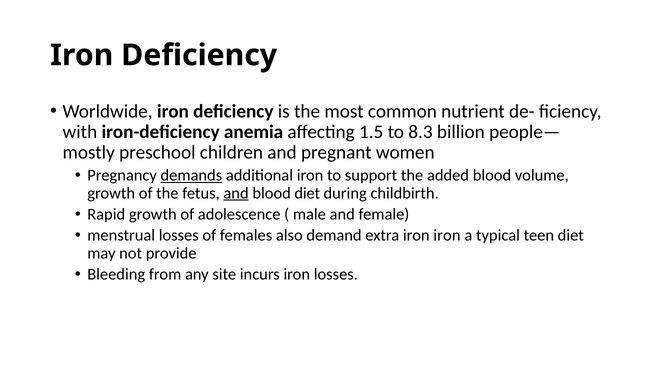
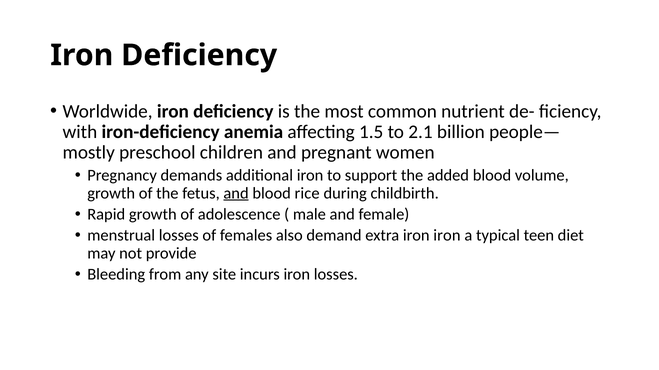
8.3: 8.3 -> 2.1
demands underline: present -> none
blood diet: diet -> rice
